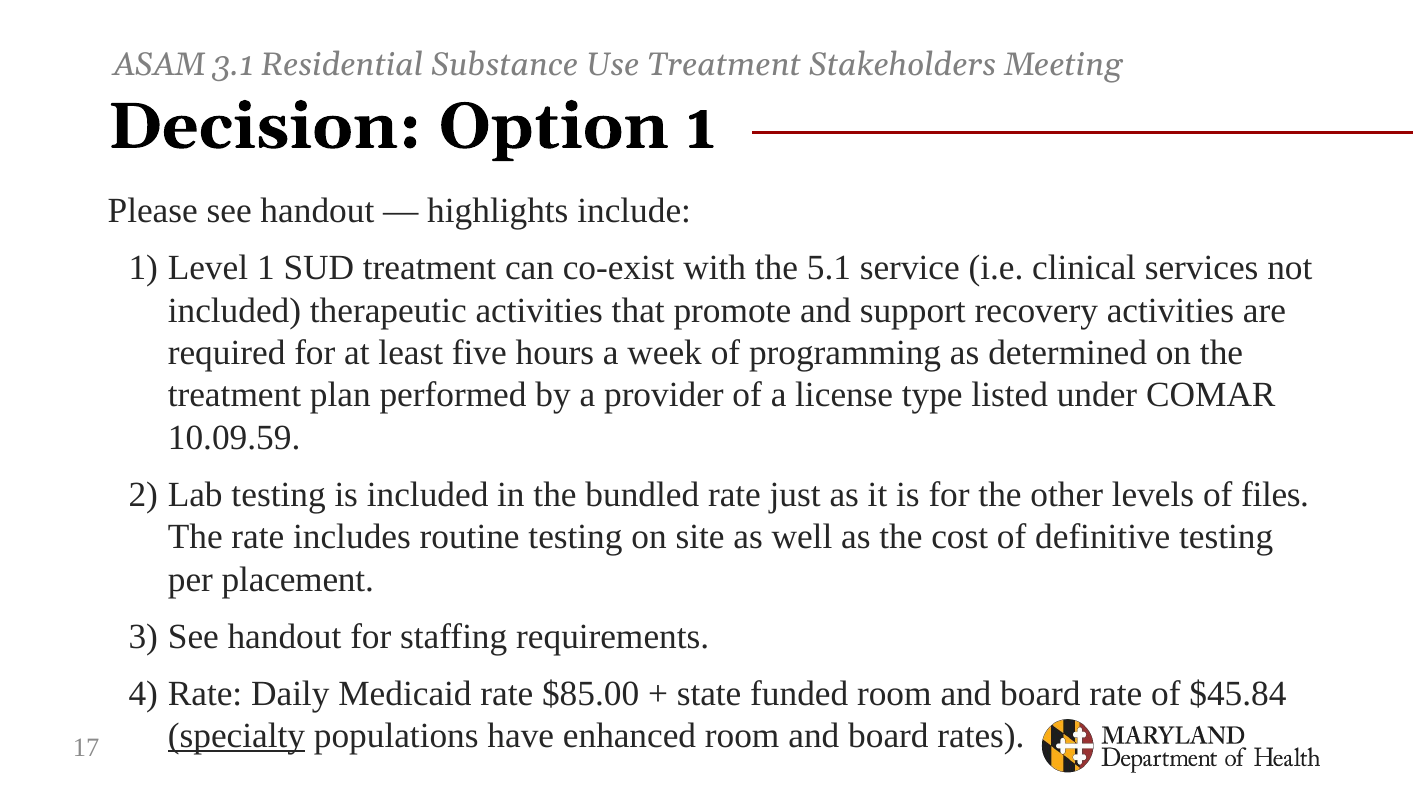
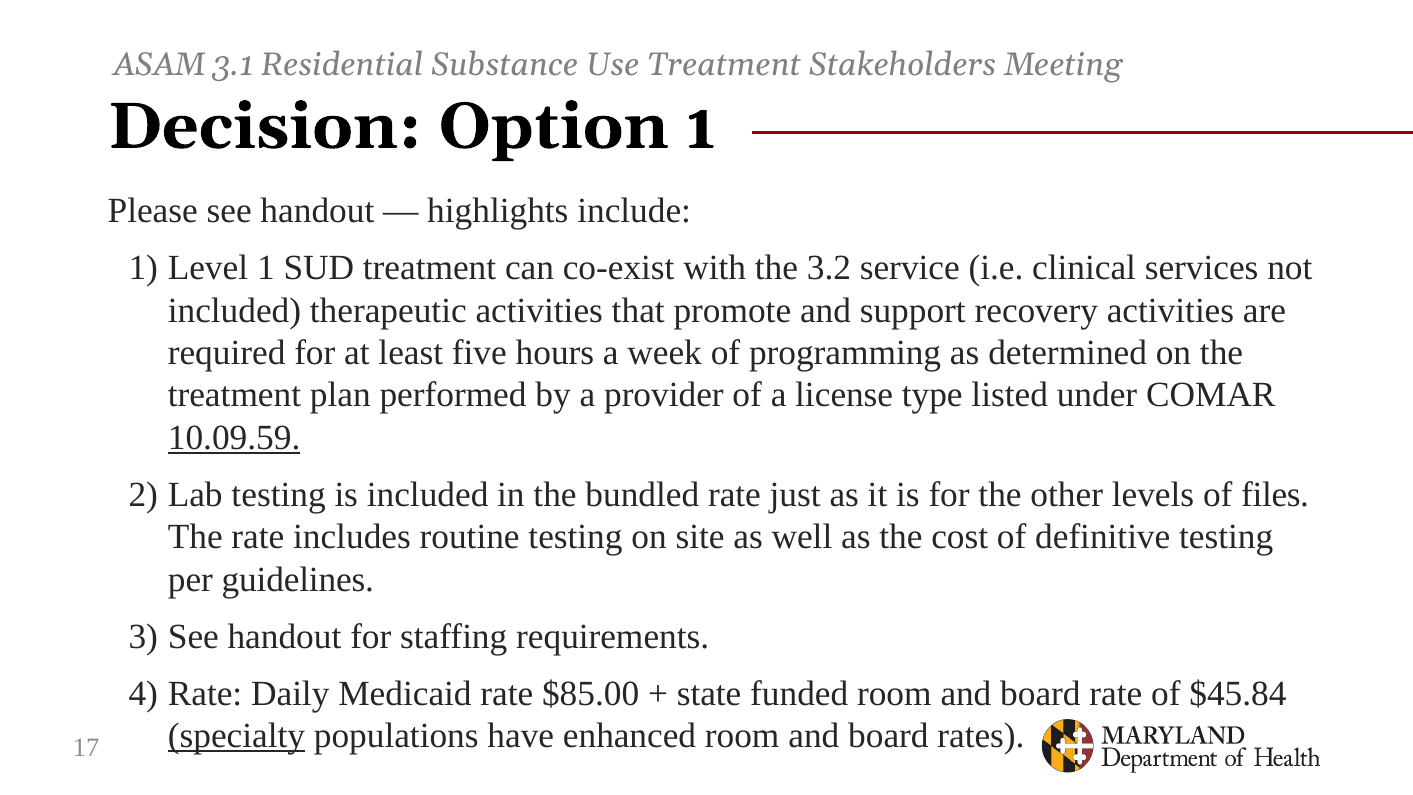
5.1: 5.1 -> 3.2
10.09.59 underline: none -> present
placement: placement -> guidelines
